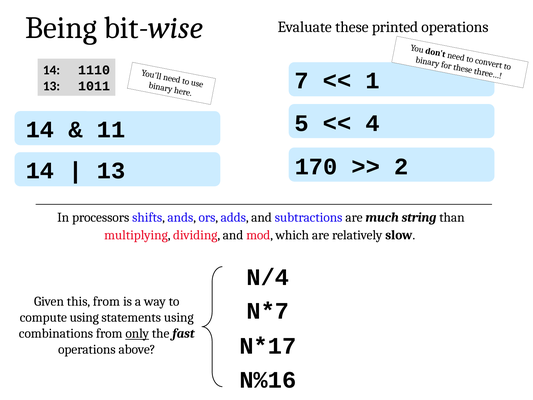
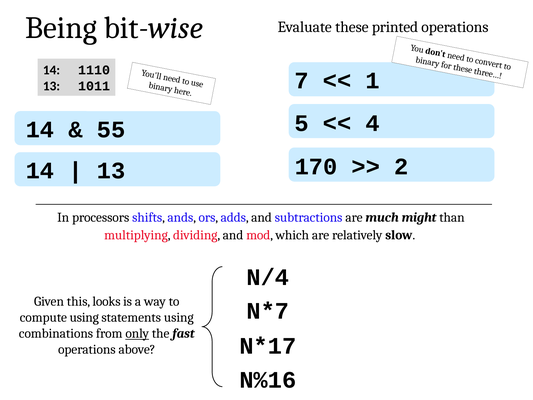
11: 11 -> 55
string: string -> might
this from: from -> looks
